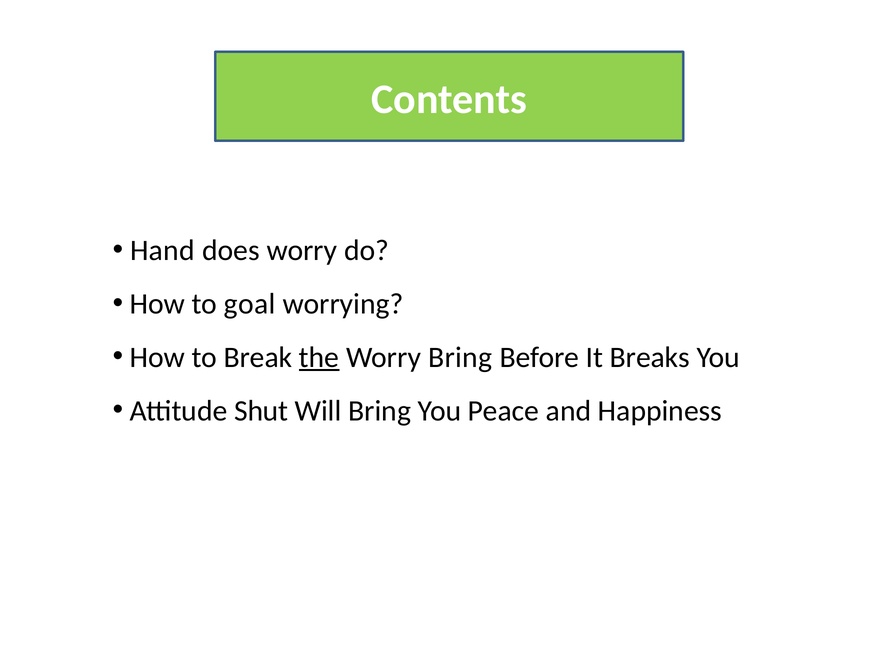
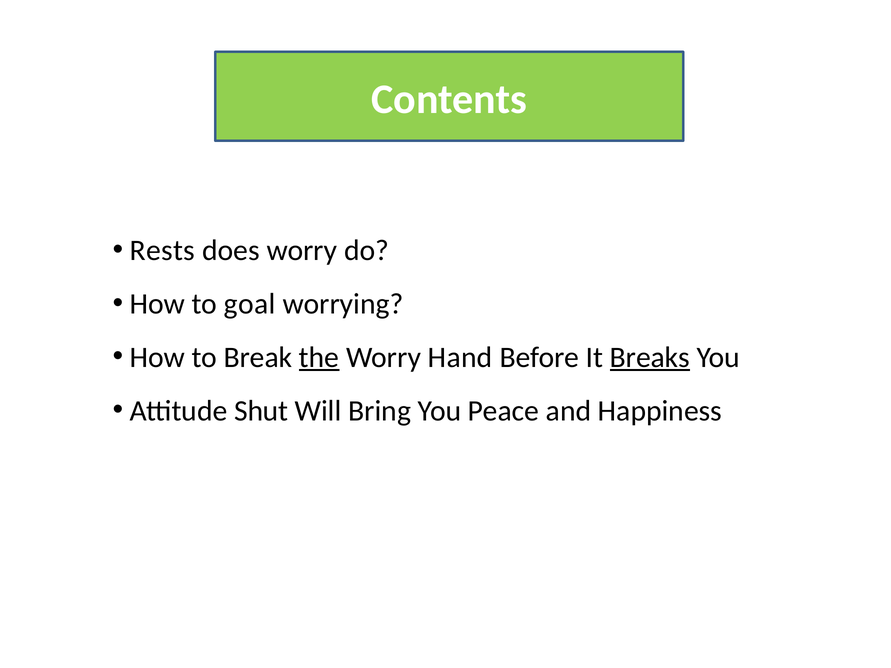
Hand: Hand -> Rests
Worry Bring: Bring -> Hand
Breaks underline: none -> present
